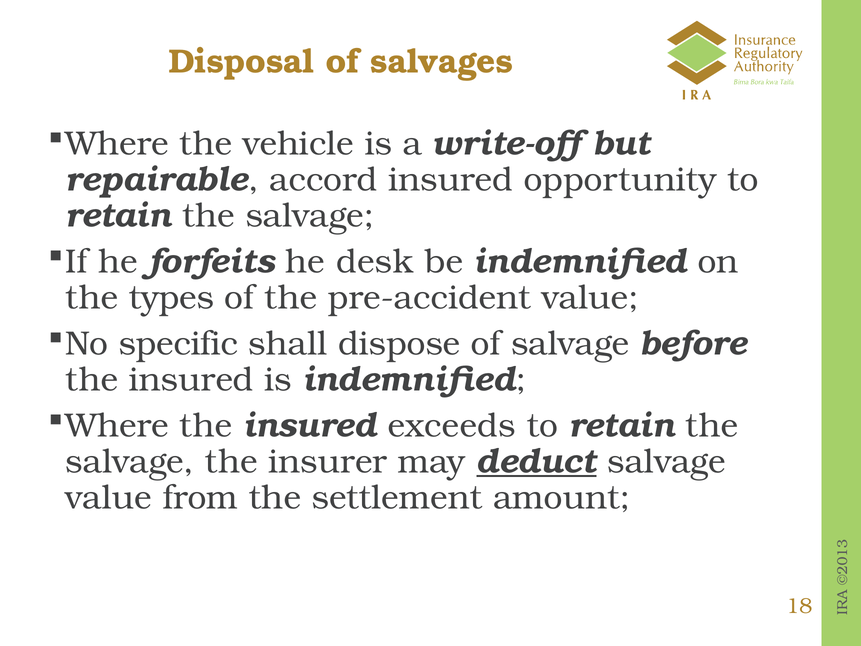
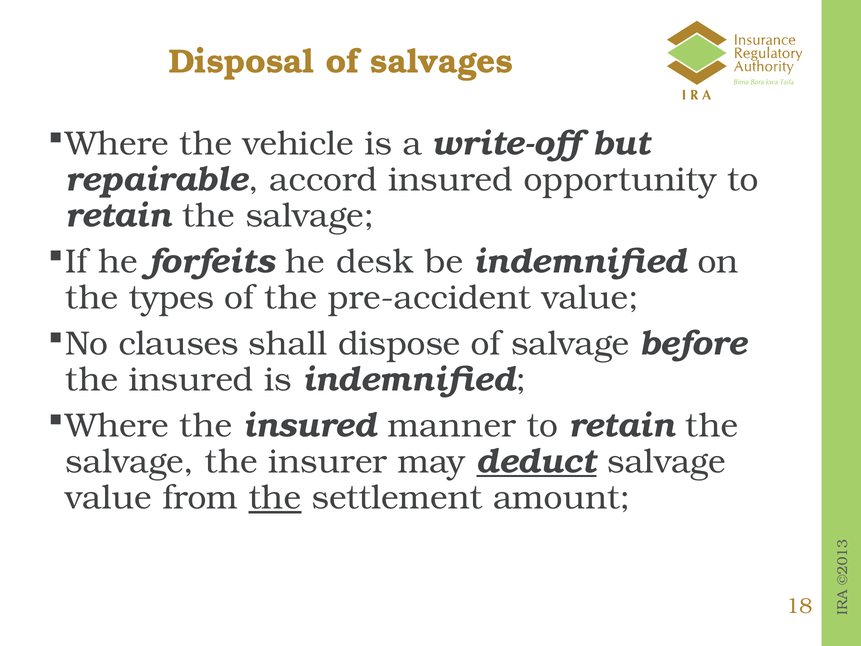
specific: specific -> clauses
exceeds: exceeds -> manner
the at (275, 498) underline: none -> present
